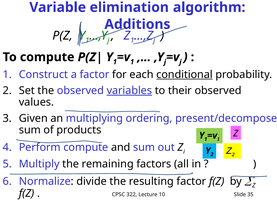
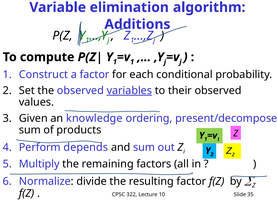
conditional underline: present -> none
multiplying: multiplying -> knowledge
Perform compute: compute -> depends
